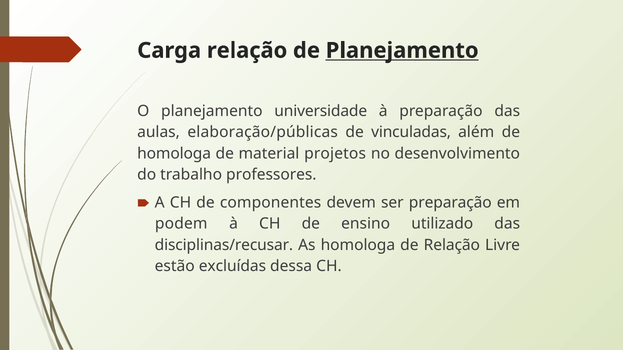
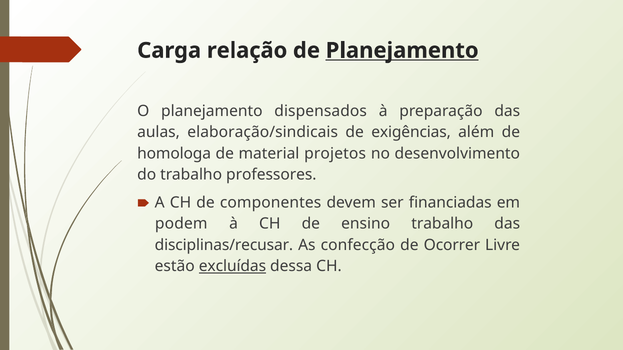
universidade: universidade -> dispensados
elaboração/públicas: elaboração/públicas -> elaboração/sindicais
vinculadas: vinculadas -> exigências
ser preparação: preparação -> financiadas
ensino utilizado: utilizado -> trabalho
As homologa: homologa -> confecção
de Relação: Relação -> Ocorrer
excluídas underline: none -> present
